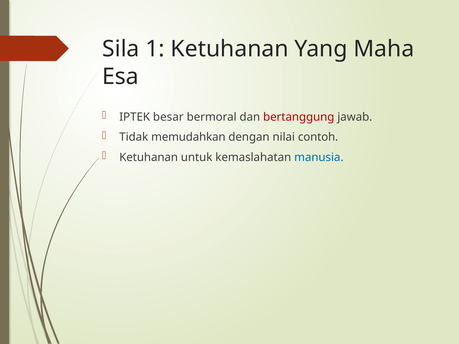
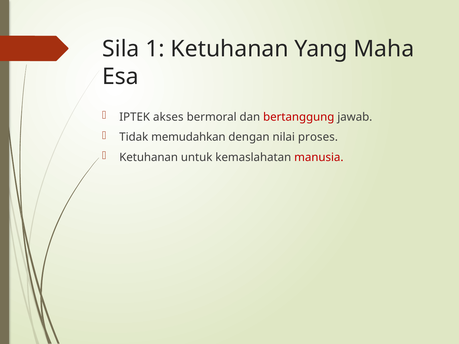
besar: besar -> akses
contoh: contoh -> proses
manusia colour: blue -> red
